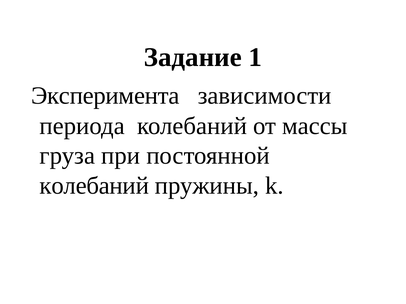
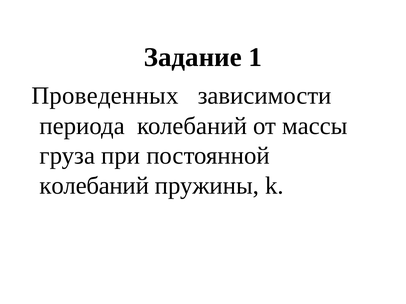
Эксперимента: Эксперимента -> Проведенных
